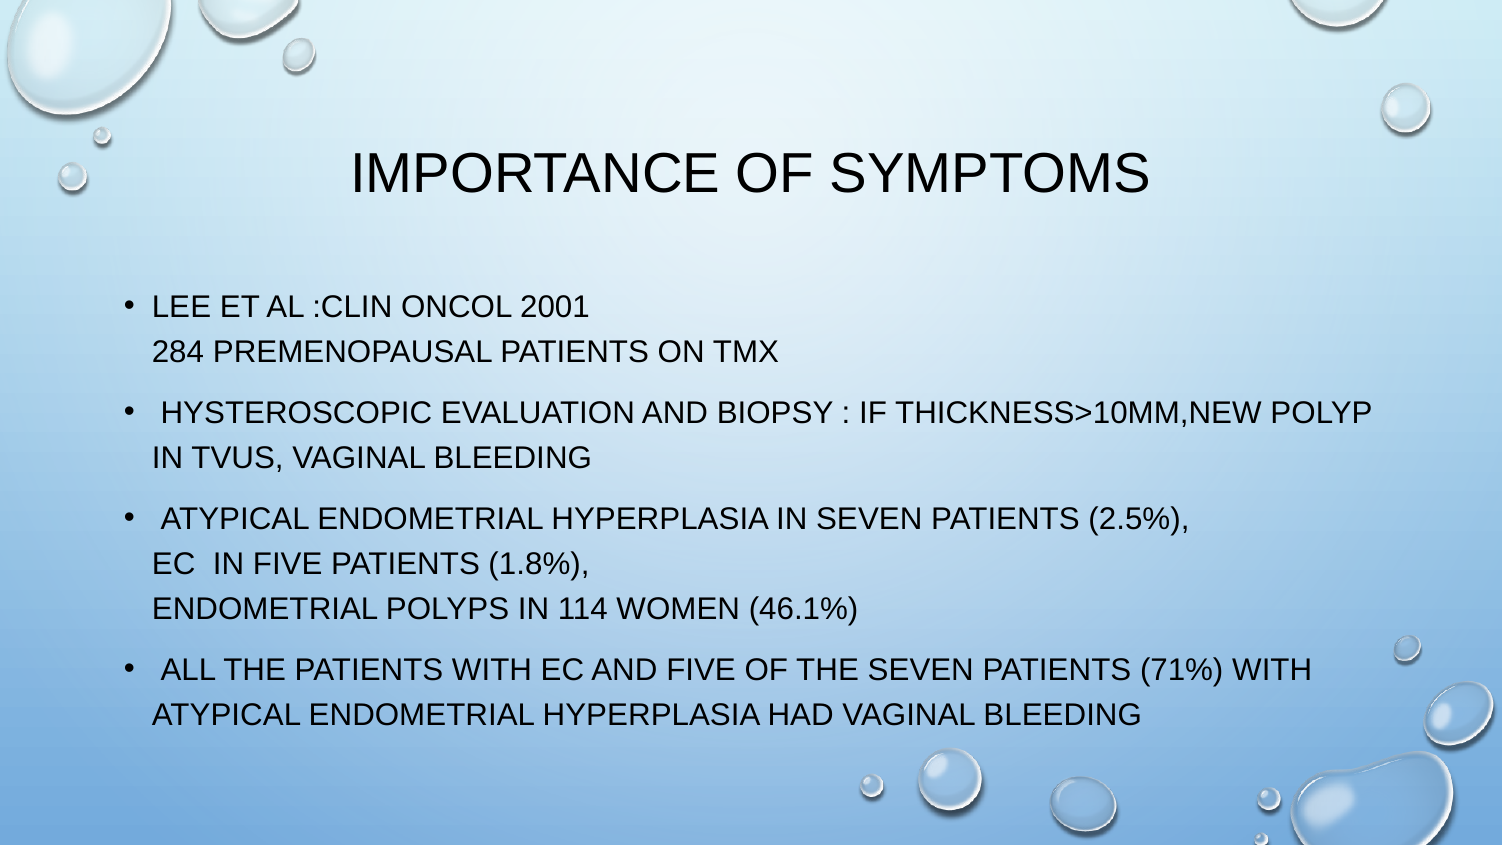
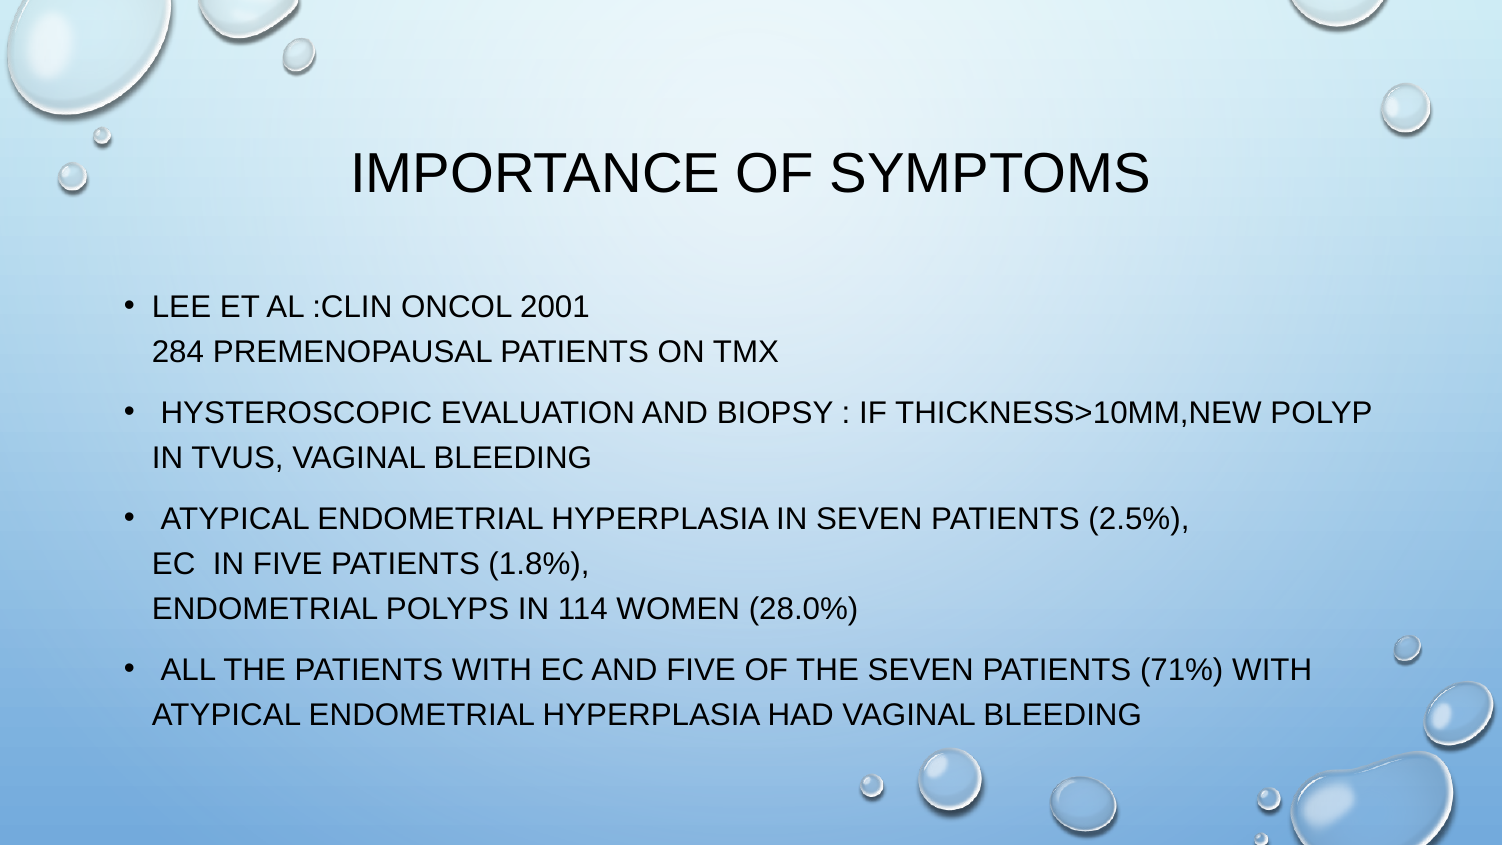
46.1%: 46.1% -> 28.0%
